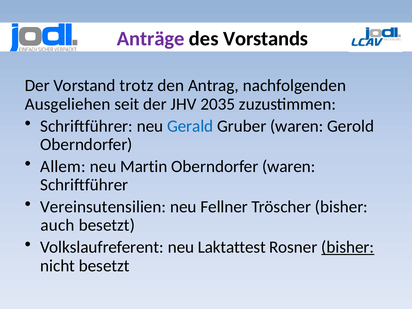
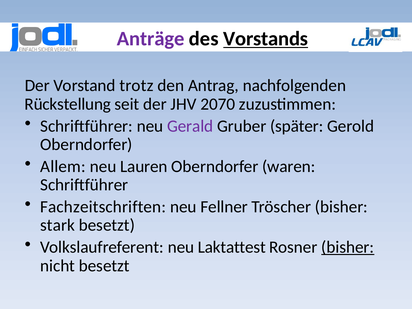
Vorstands underline: none -> present
Ausgeliehen: Ausgeliehen -> Rückstellung
2035: 2035 -> 2070
Gerald colour: blue -> purple
Gruber waren: waren -> später
Martin: Martin -> Lauren
Vereinsutensilien: Vereinsutensilien -> Fachzeitschriften
auch: auch -> stark
